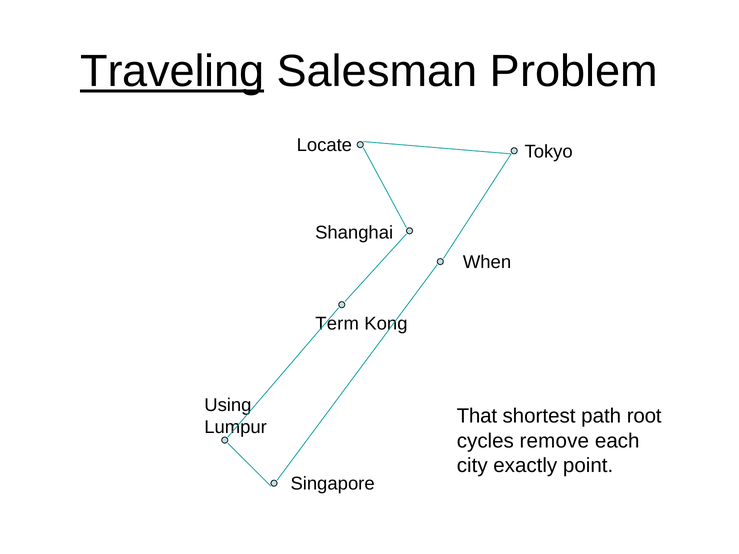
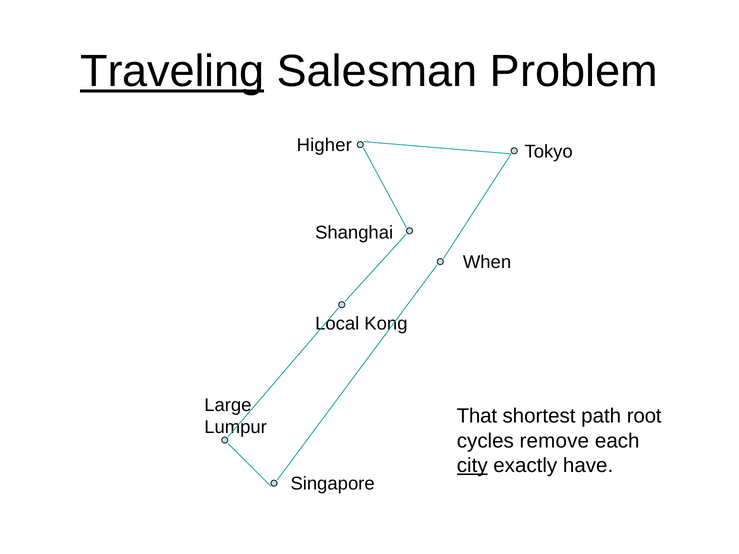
Locate: Locate -> Higher
Term: Term -> Local
Using: Using -> Large
city underline: none -> present
point: point -> have
